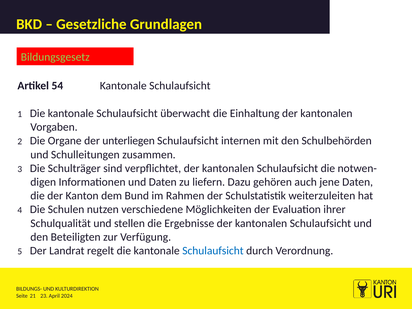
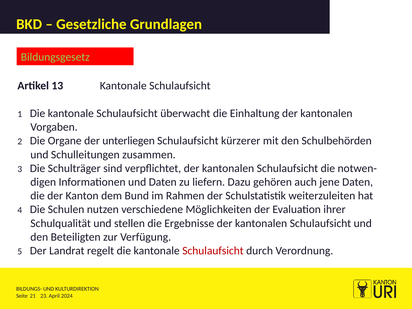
54: 54 -> 13
internen: internen -> kürzerer
Schulaufsicht at (213, 251) colour: blue -> red
